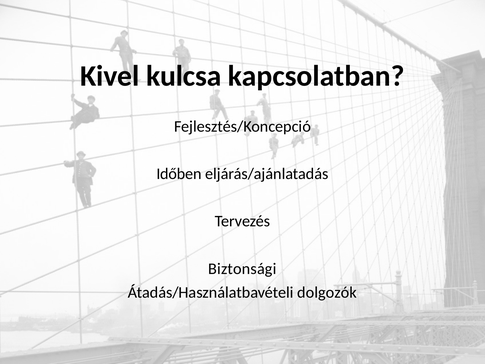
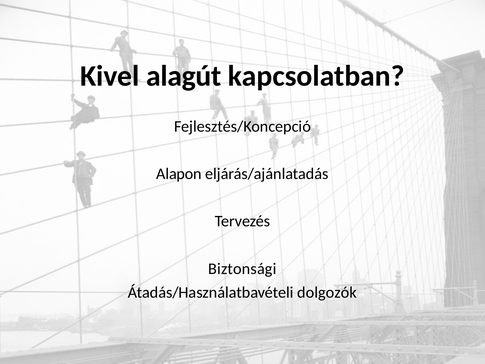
kulcsa: kulcsa -> alagút
Időben: Időben -> Alapon
